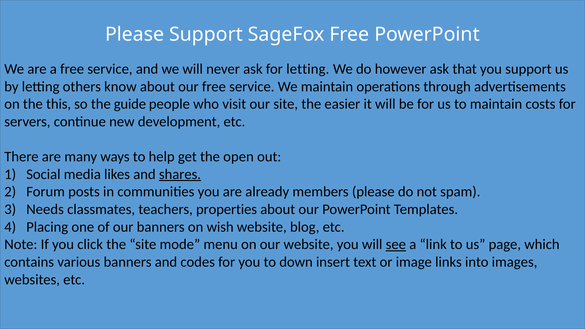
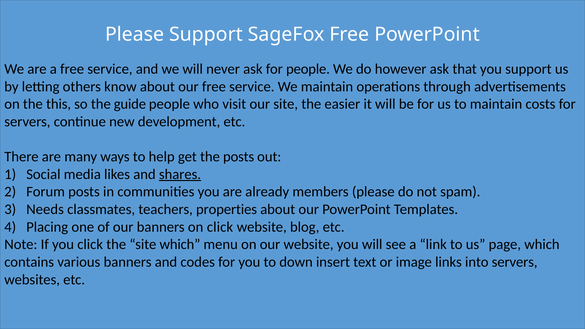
for letting: letting -> people
the open: open -> posts
on wish: wish -> click
site mode: mode -> which
see underline: present -> none
into images: images -> servers
